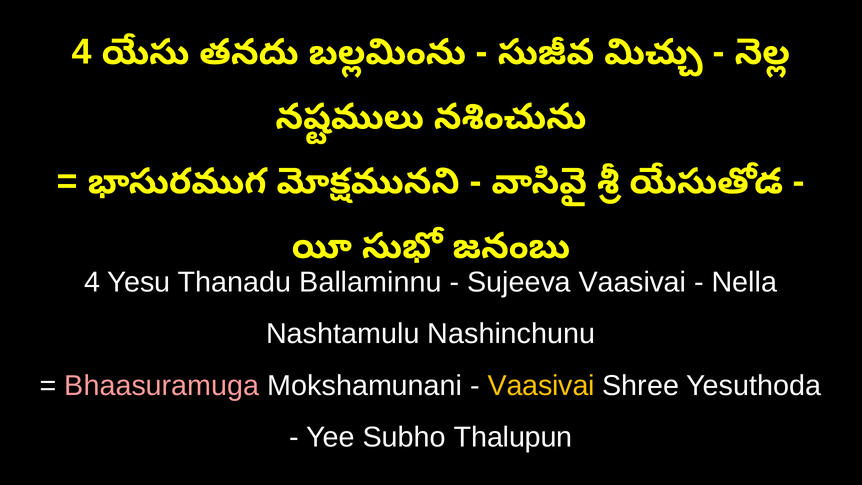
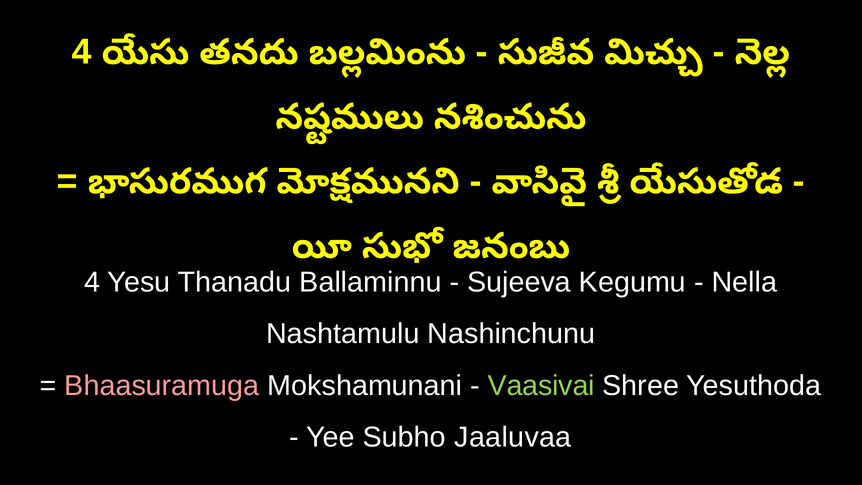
Sujeeva Vaasivai: Vaasivai -> Kegumu
Vaasivai at (541, 386) colour: yellow -> light green
Thalupun: Thalupun -> Jaaluvaa
